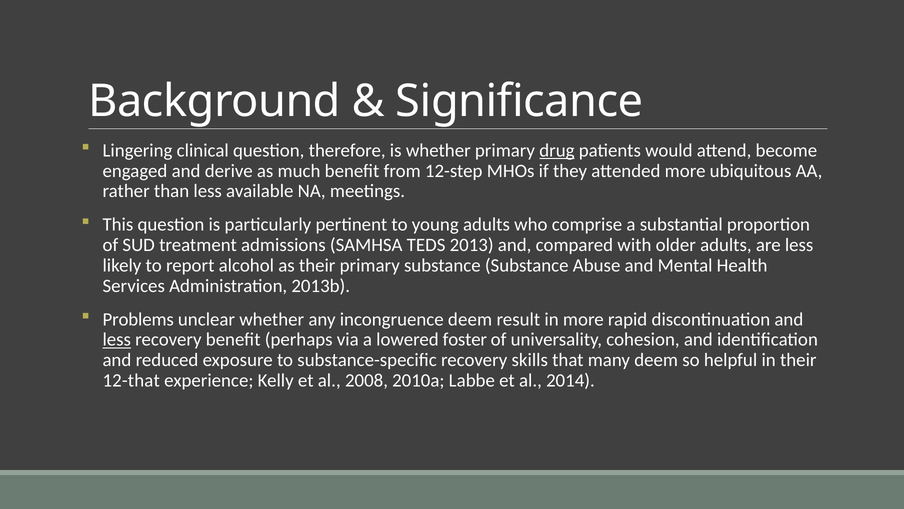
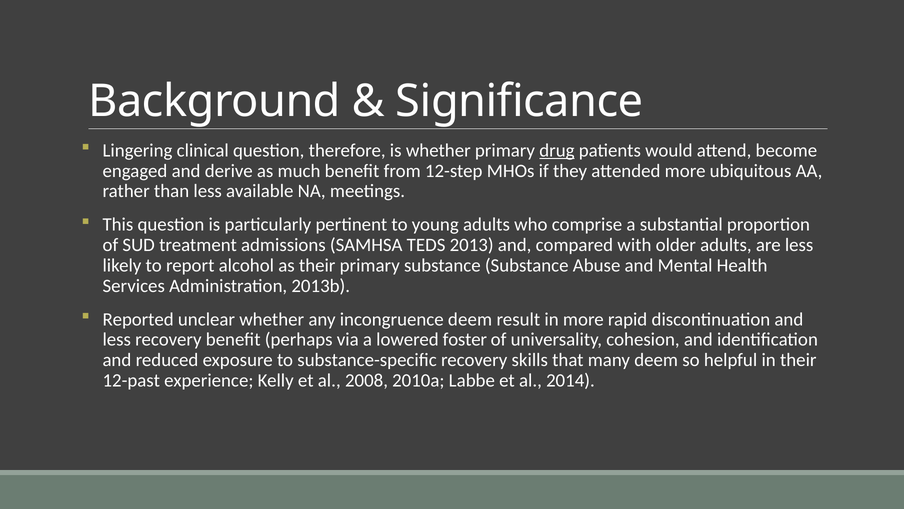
Problems: Problems -> Reported
less at (117, 339) underline: present -> none
12-that: 12-that -> 12-past
